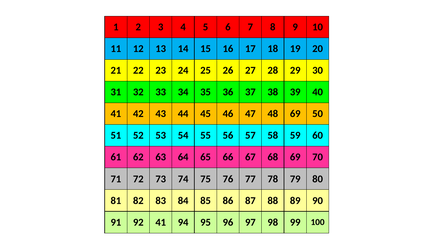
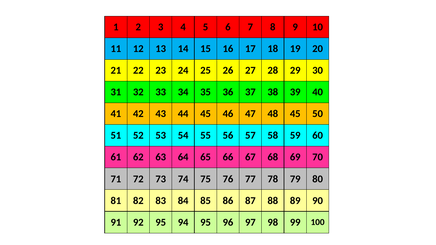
48 69: 69 -> 45
92 41: 41 -> 95
